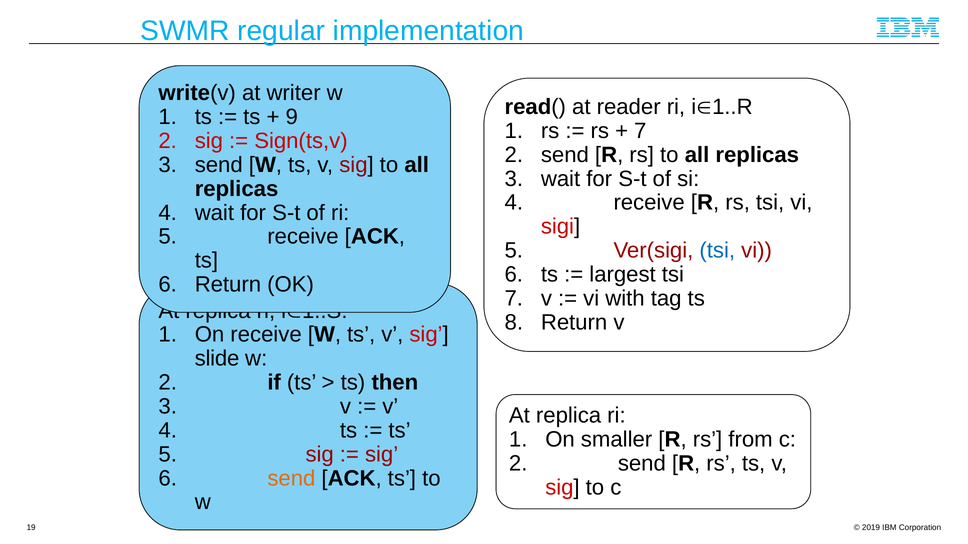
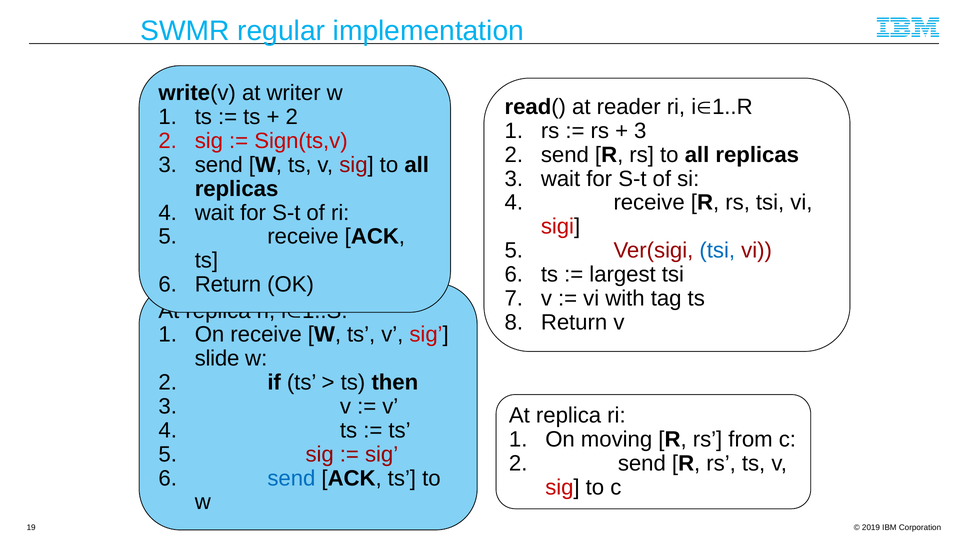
9 at (292, 117): 9 -> 2
7 at (640, 131): 7 -> 3
smaller: smaller -> moving
send at (291, 479) colour: orange -> blue
